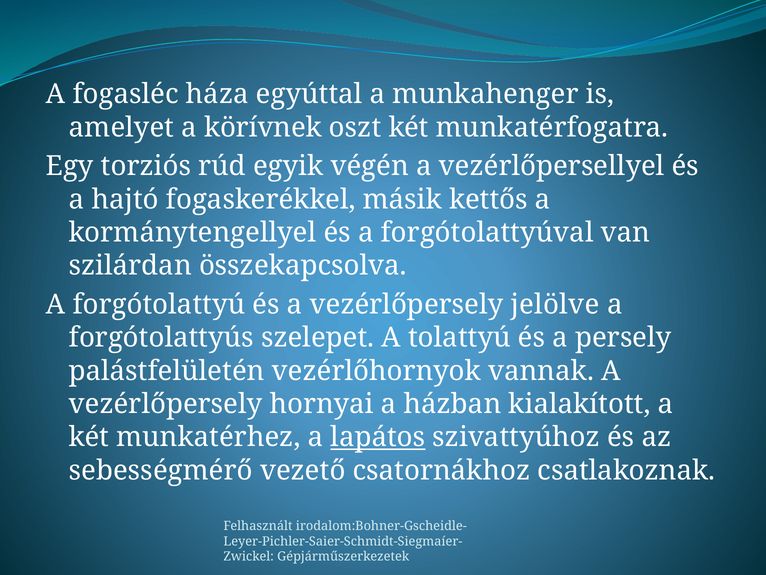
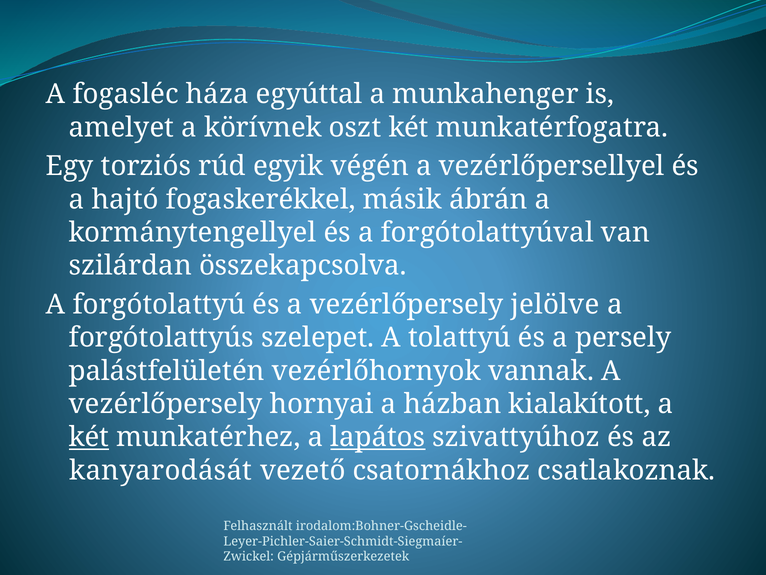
kettős: kettős -> ábrán
két at (89, 437) underline: none -> present
sebességmérő: sebességmérő -> kanyarodását
